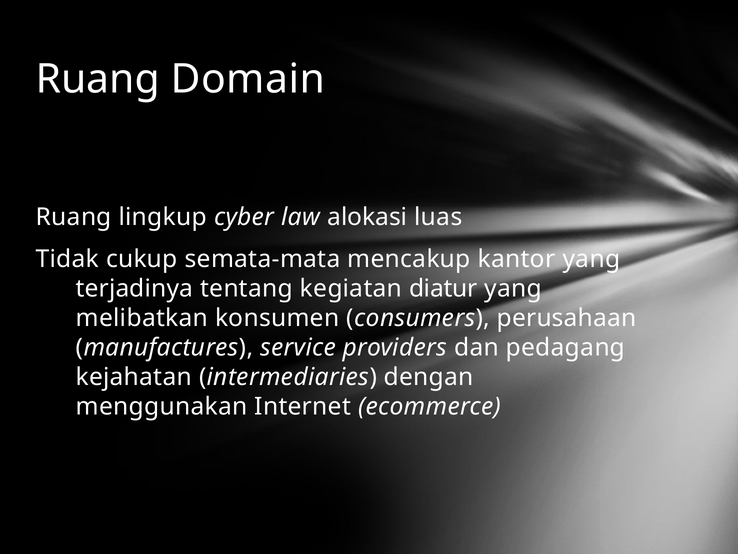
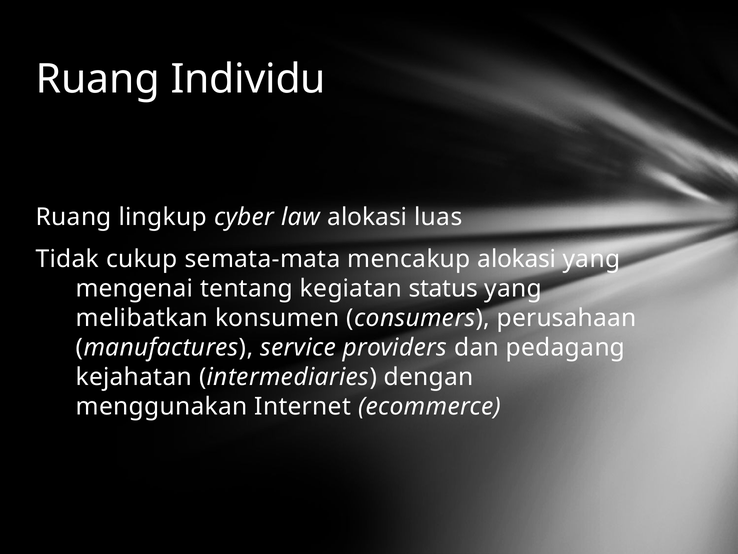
Domain: Domain -> Individu
mencakup kantor: kantor -> alokasi
terjadinya: terjadinya -> mengenai
diatur: diatur -> status
